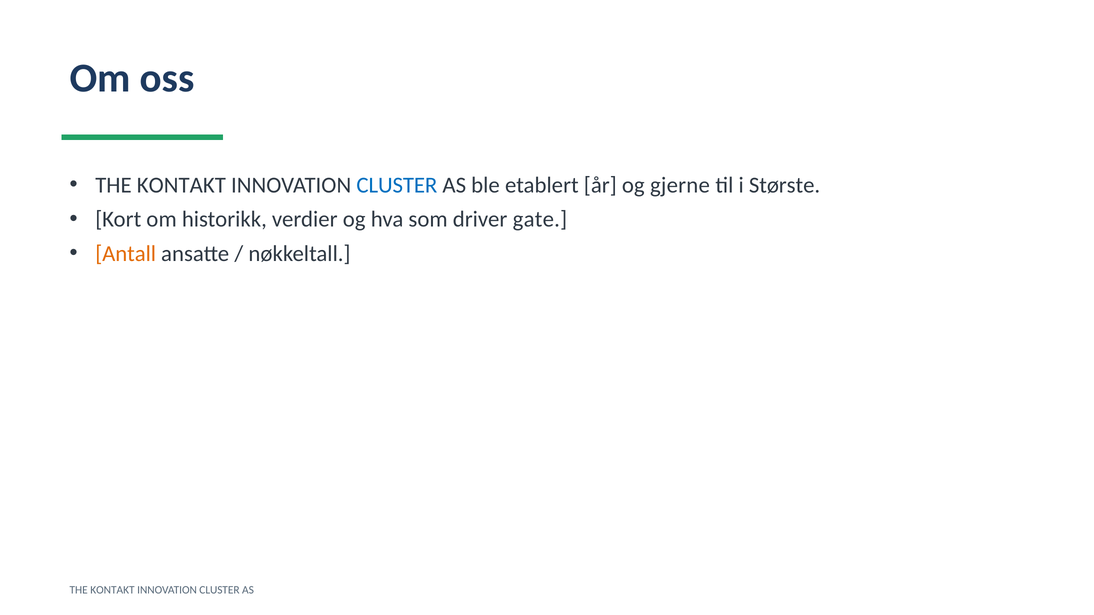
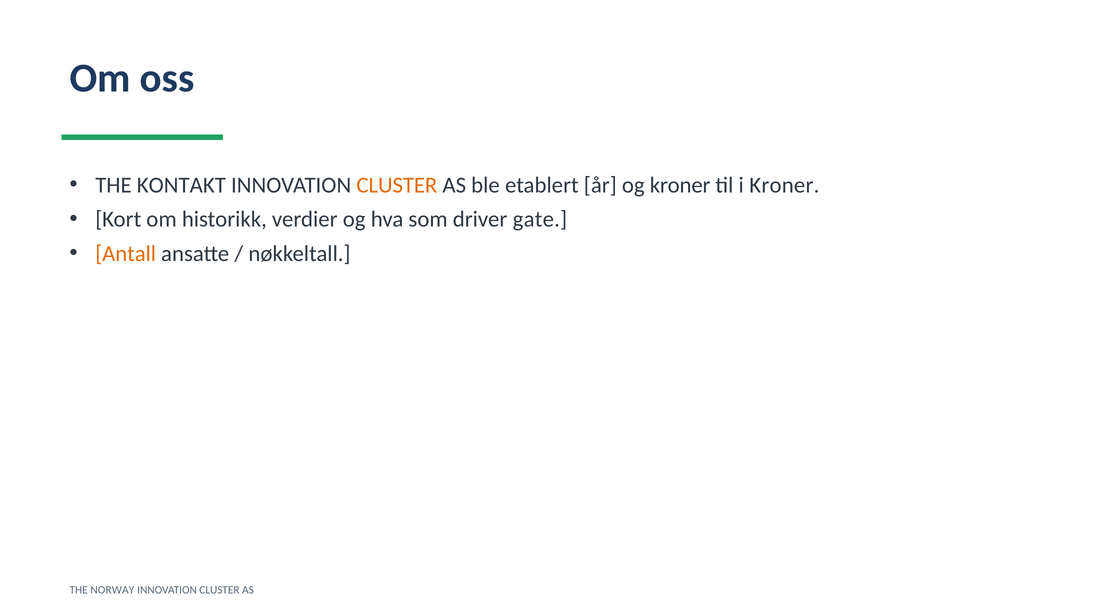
CLUSTER at (397, 185) colour: blue -> orange
og gjerne: gjerne -> kroner
i Største: Største -> Kroner
KONTAKT at (112, 590): KONTAKT -> NORWAY
